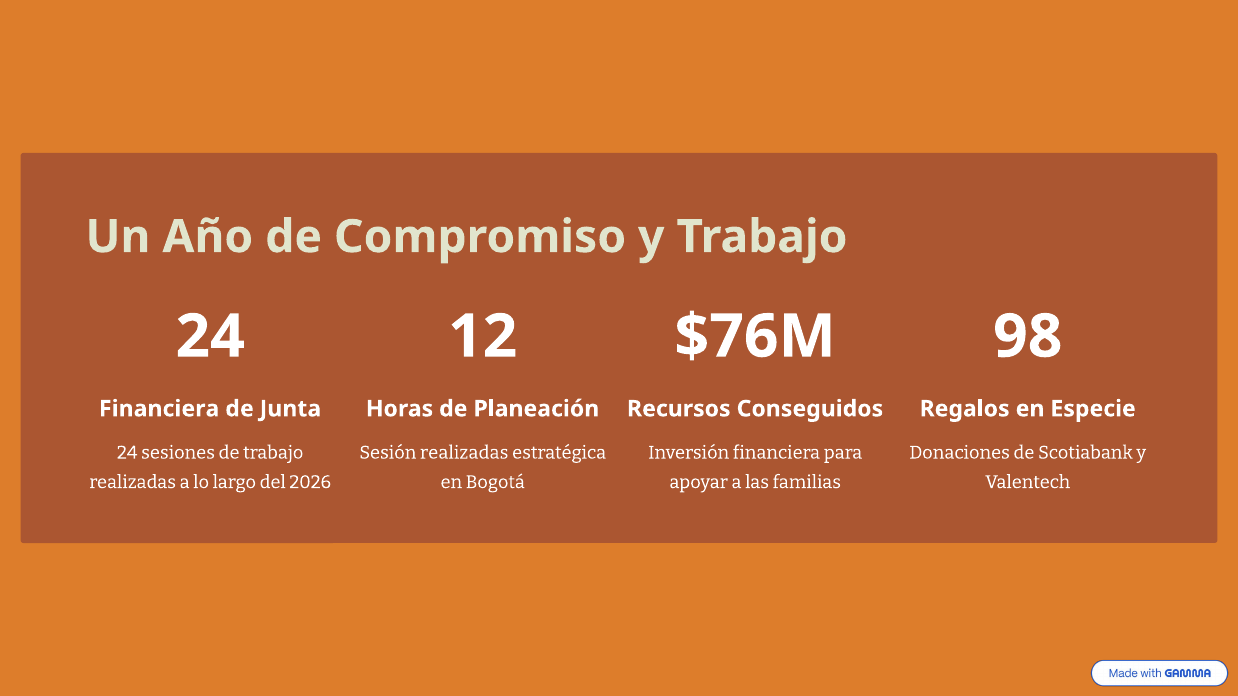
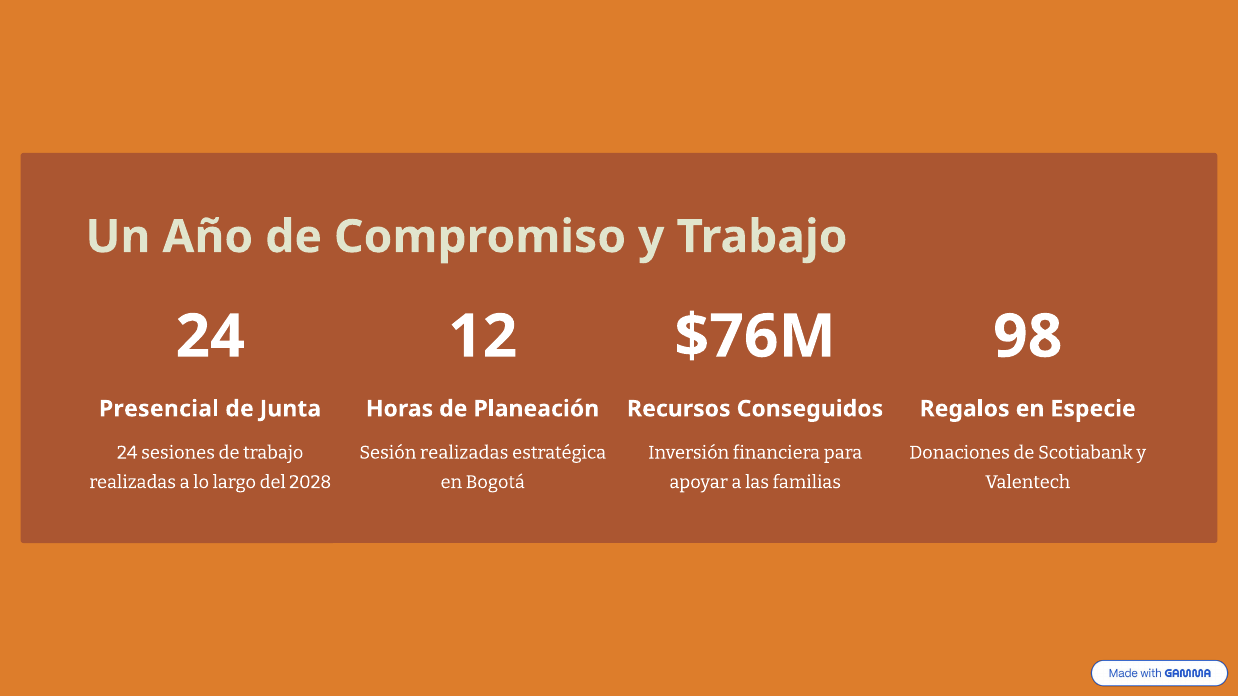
Financiera at (159, 409): Financiera -> Presencial
2026: 2026 -> 2028
